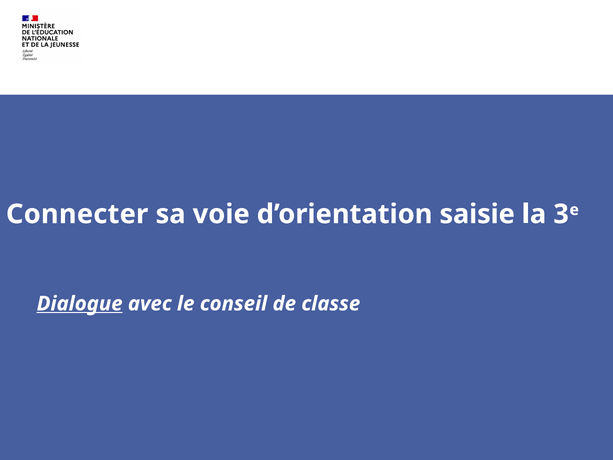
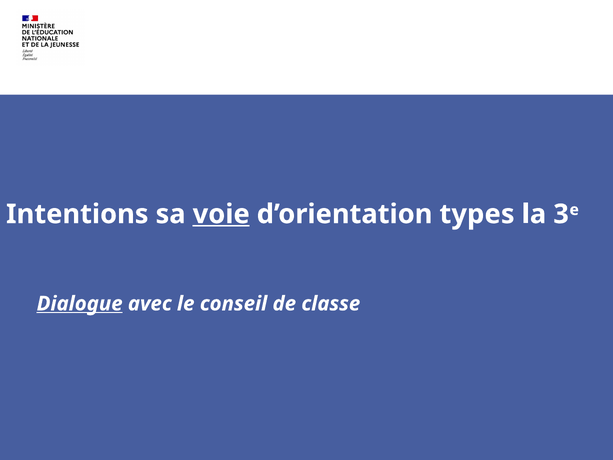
Connecter: Connecter -> Intentions
voie underline: none -> present
saisie: saisie -> types
